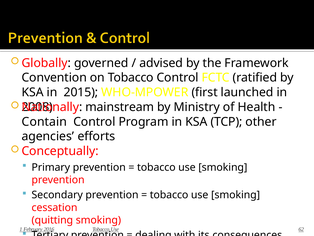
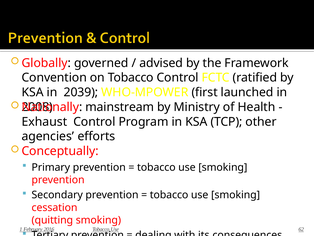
2015: 2015 -> 2039
Contain: Contain -> Exhaust
